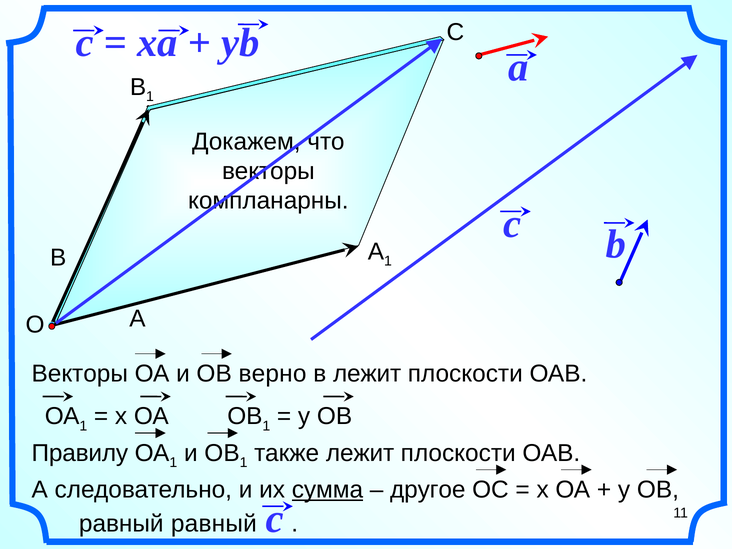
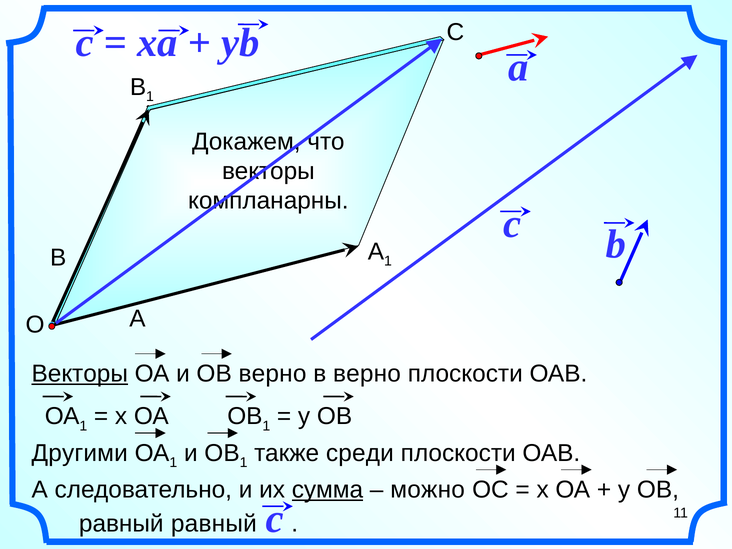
Векторы at (80, 374) underline: none -> present
в лежит: лежит -> верно
Правилу: Правилу -> Другими
также лежит: лежит -> среди
другое: другое -> можно
